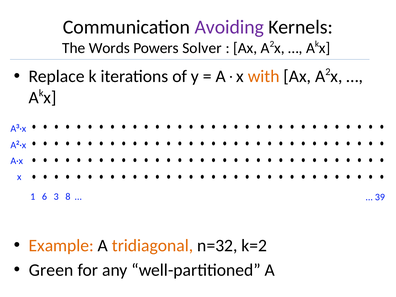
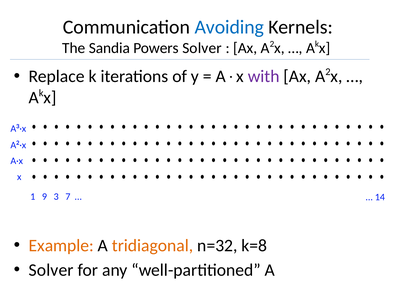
Avoiding colour: purple -> blue
Words: Words -> Sandia
with colour: orange -> purple
6: 6 -> 9
8: 8 -> 7
39: 39 -> 14
k=2: k=2 -> k=8
Green at (51, 270): Green -> Solver
